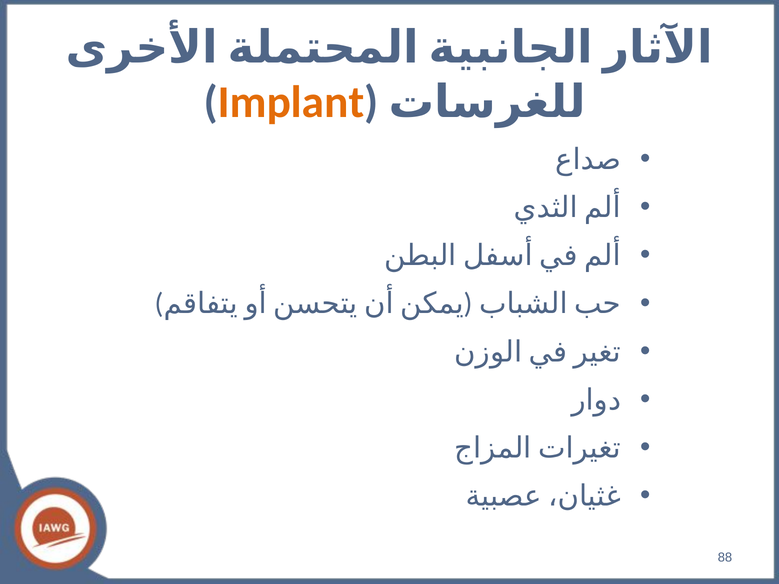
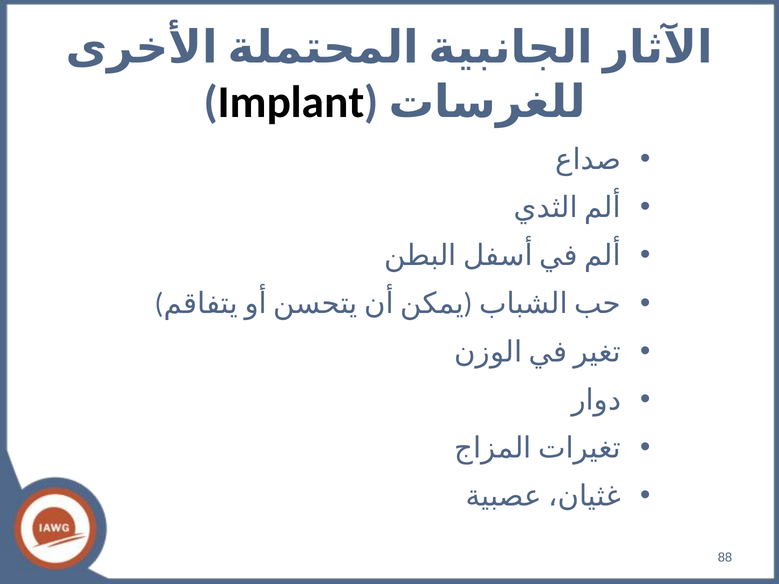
Implant colour: orange -> black
